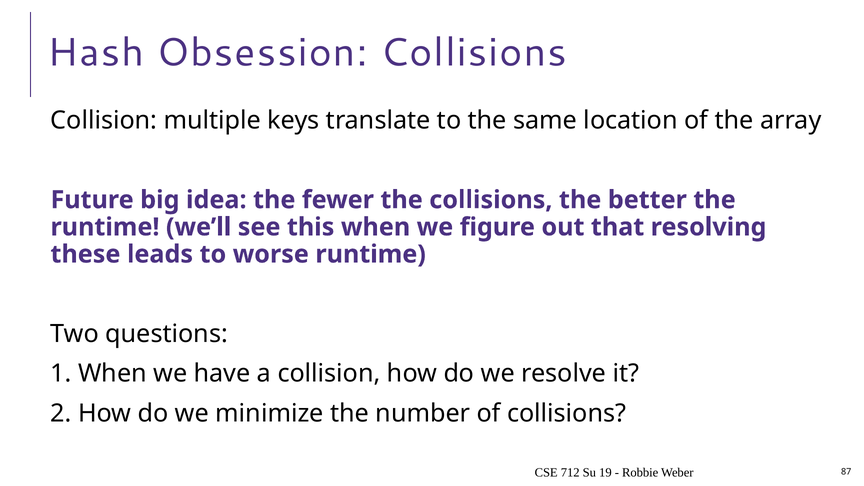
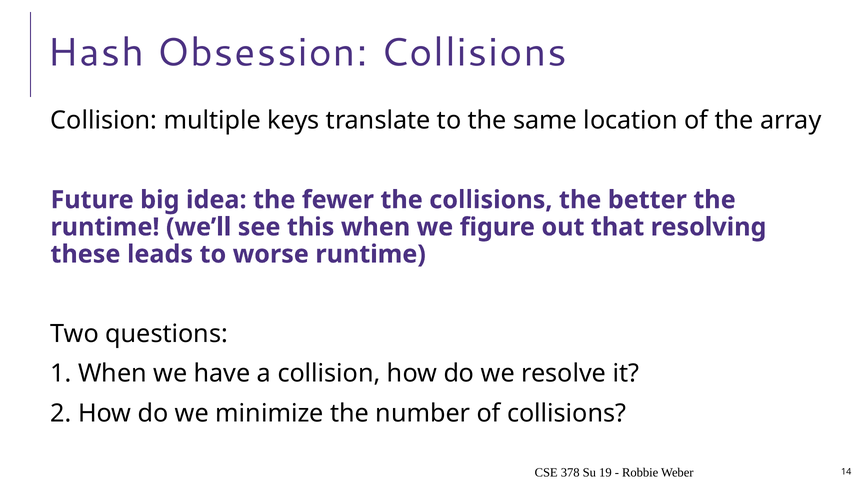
712: 712 -> 378
87: 87 -> 14
